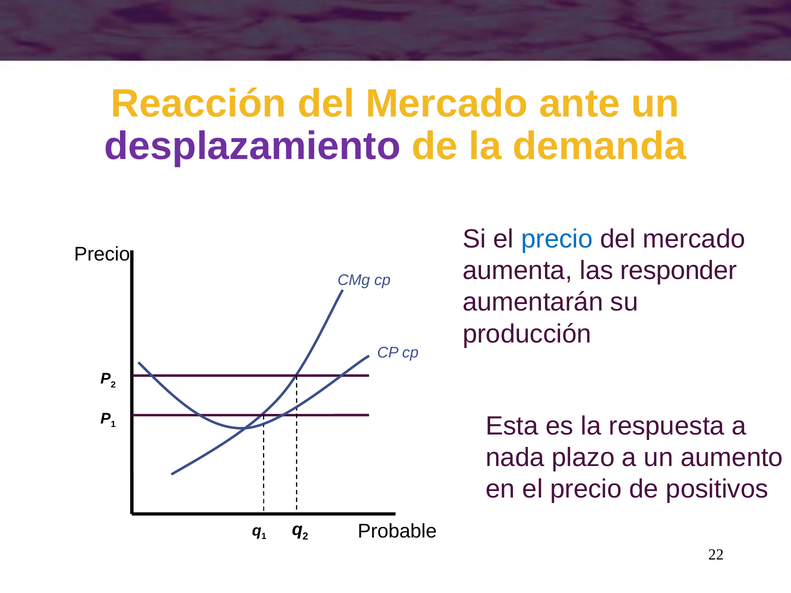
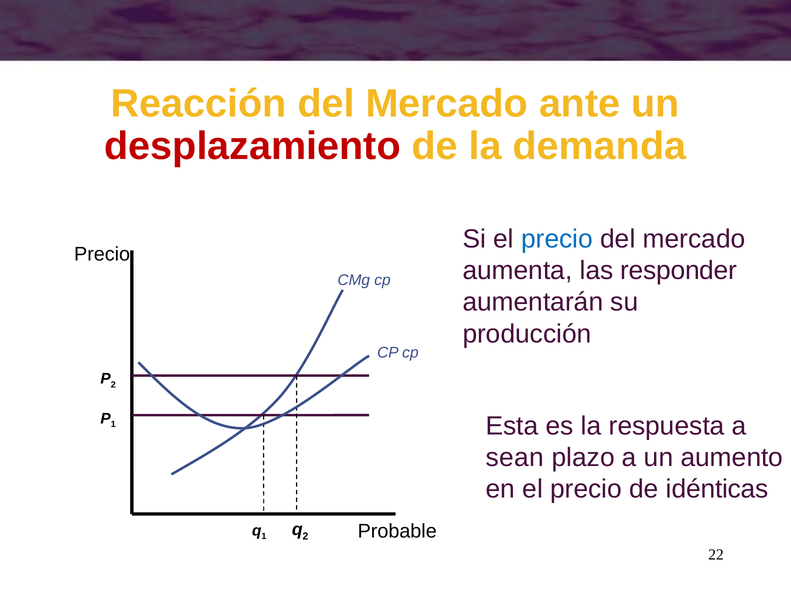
desplazamiento colour: purple -> red
nada: nada -> sean
positivos: positivos -> idénticas
